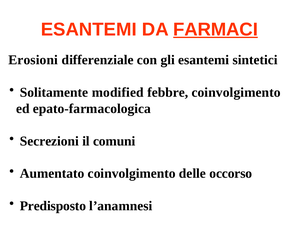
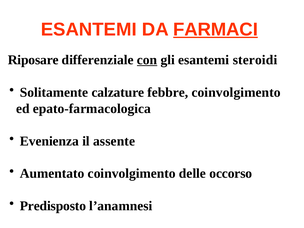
Erosioni: Erosioni -> Riposare
con underline: none -> present
sintetici: sintetici -> steroidi
modified: modified -> calzature
Secrezioni: Secrezioni -> Evenienza
comuni: comuni -> assente
